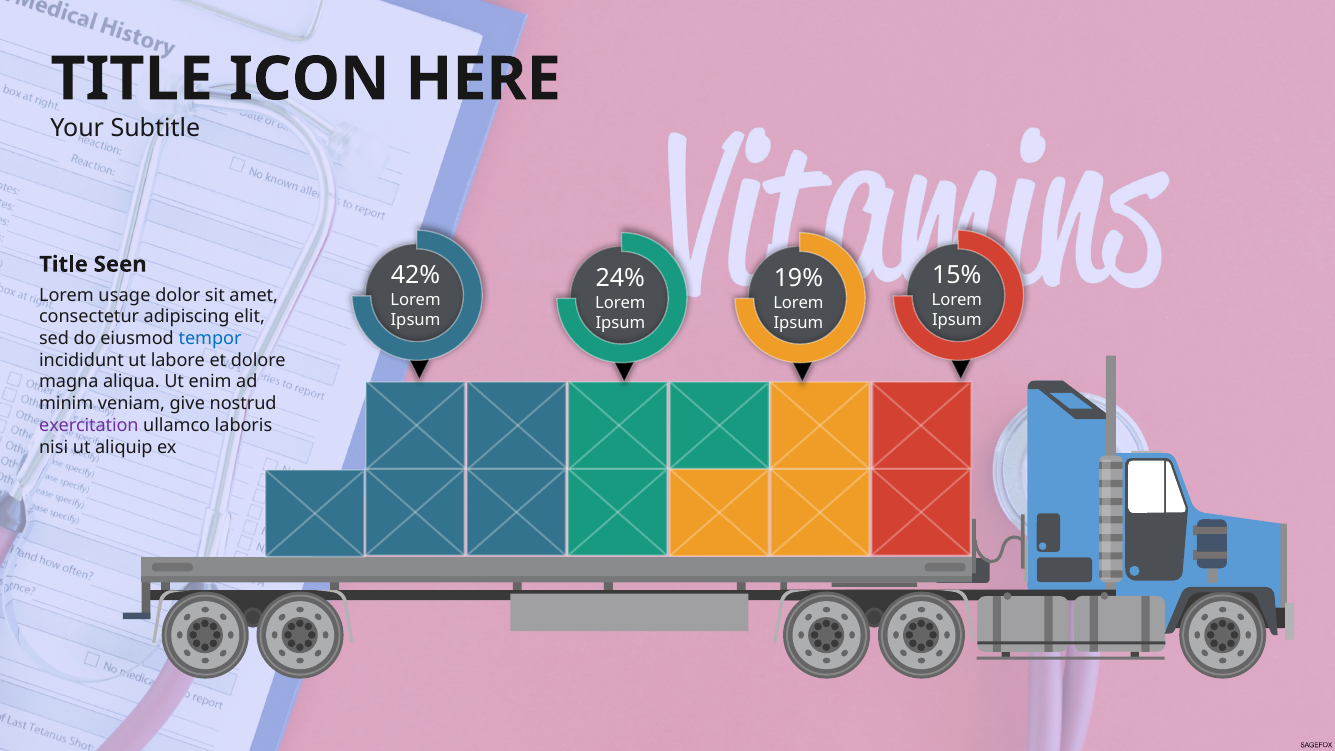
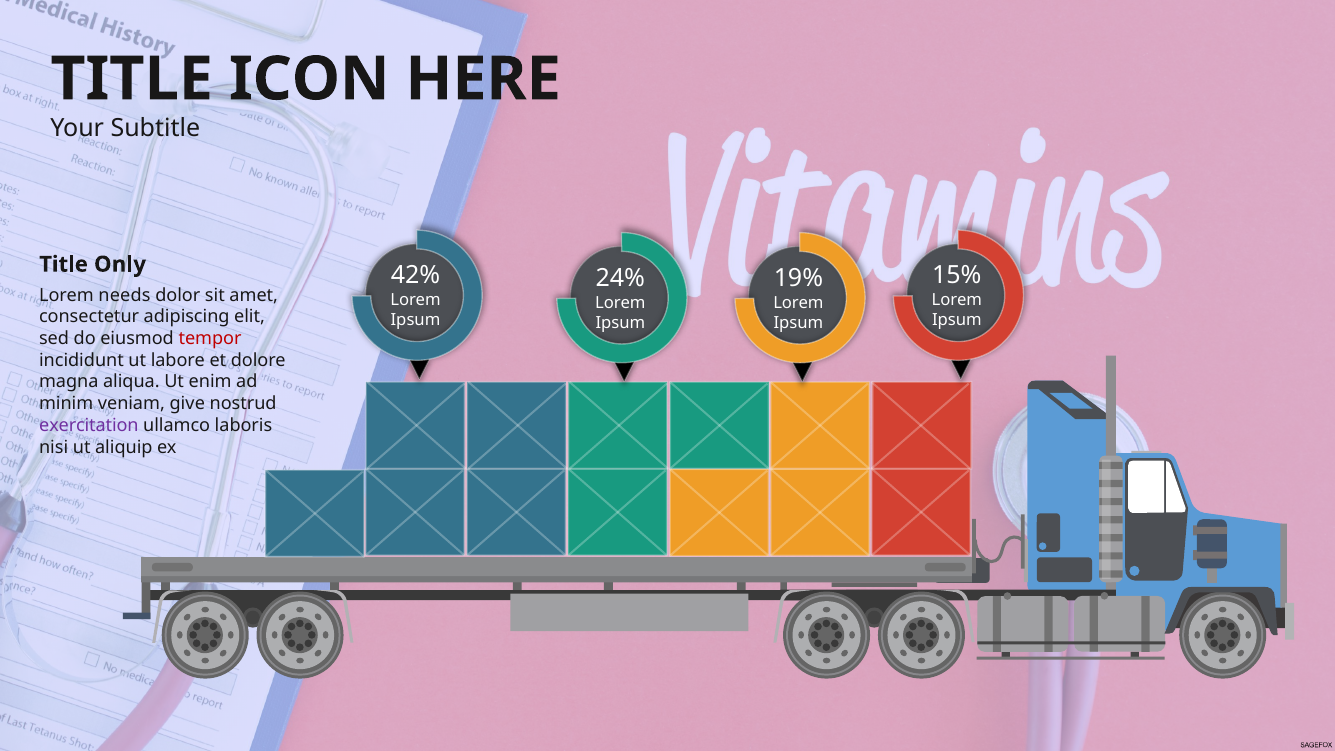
Seen: Seen -> Only
usage: usage -> needs
tempor colour: blue -> red
